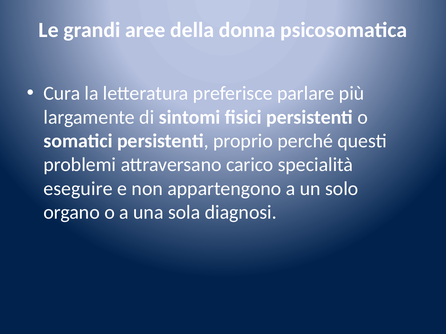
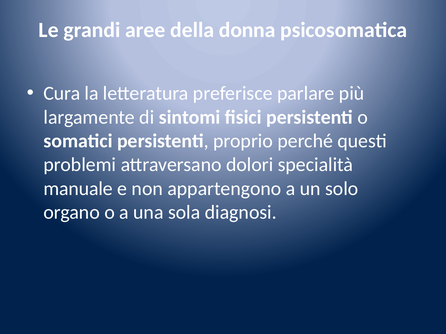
carico: carico -> dolori
eseguire: eseguire -> manuale
